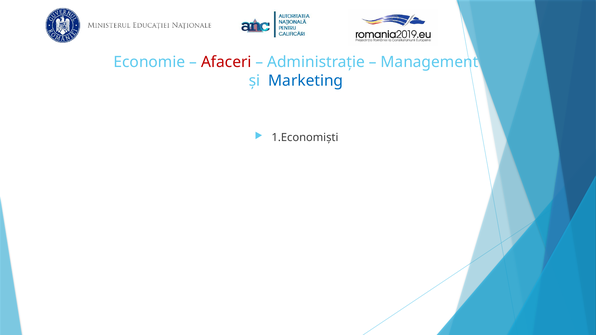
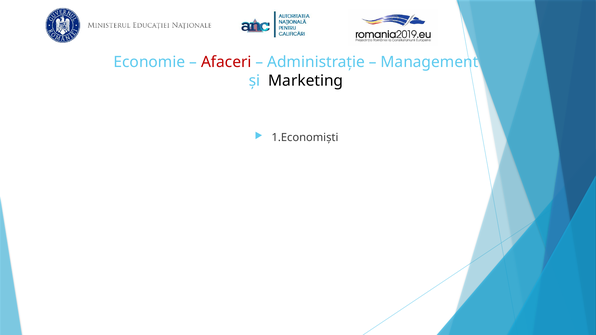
Marketing colour: blue -> black
